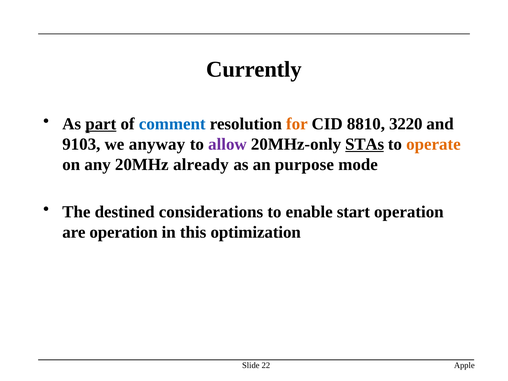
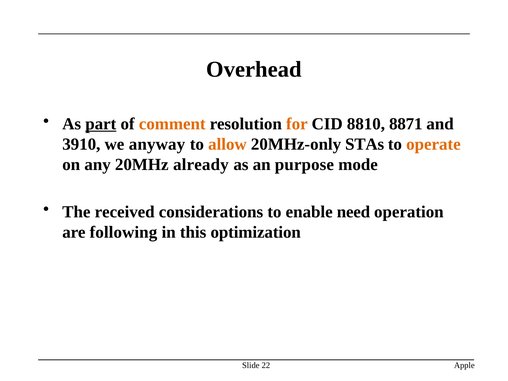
Currently: Currently -> Overhead
comment colour: blue -> orange
3220: 3220 -> 8871
9103: 9103 -> 3910
allow colour: purple -> orange
STAs underline: present -> none
destined: destined -> received
start: start -> need
are operation: operation -> following
